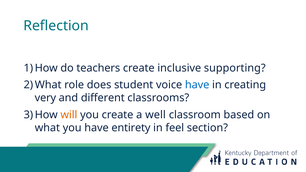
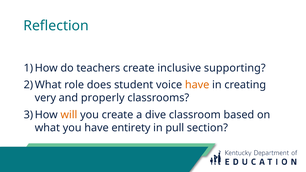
have at (197, 85) colour: blue -> orange
different: different -> properly
well: well -> dive
feel: feel -> pull
